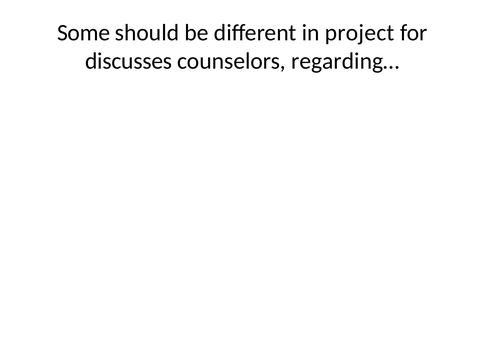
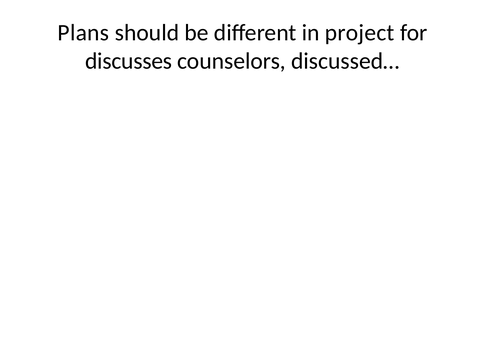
Some: Some -> Plans
regarding…: regarding… -> discussed…
